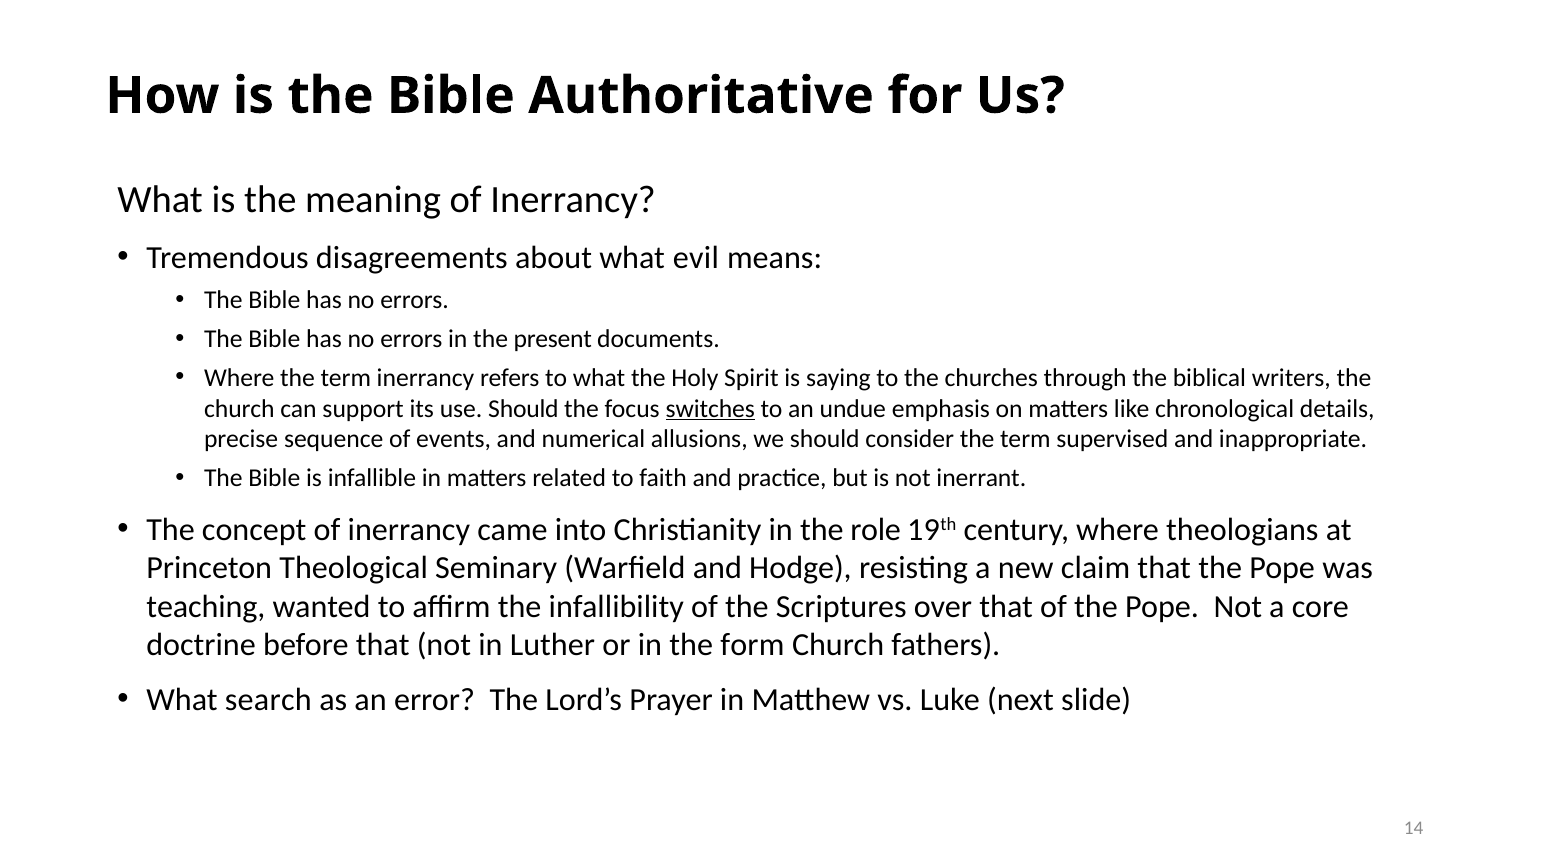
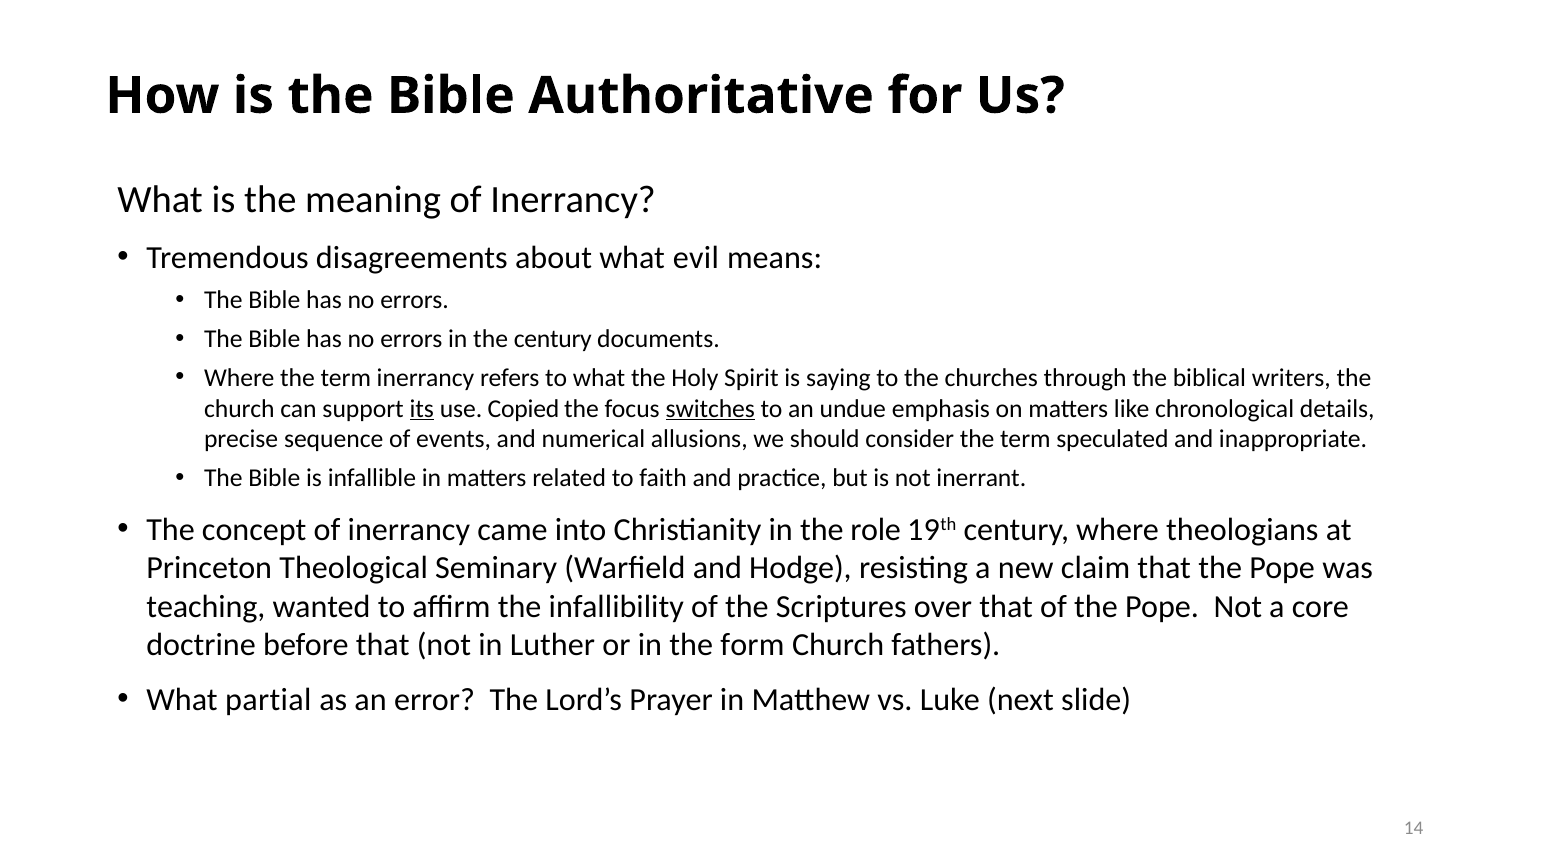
the present: present -> century
its underline: none -> present
use Should: Should -> Copied
supervised: supervised -> speculated
search: search -> partial
